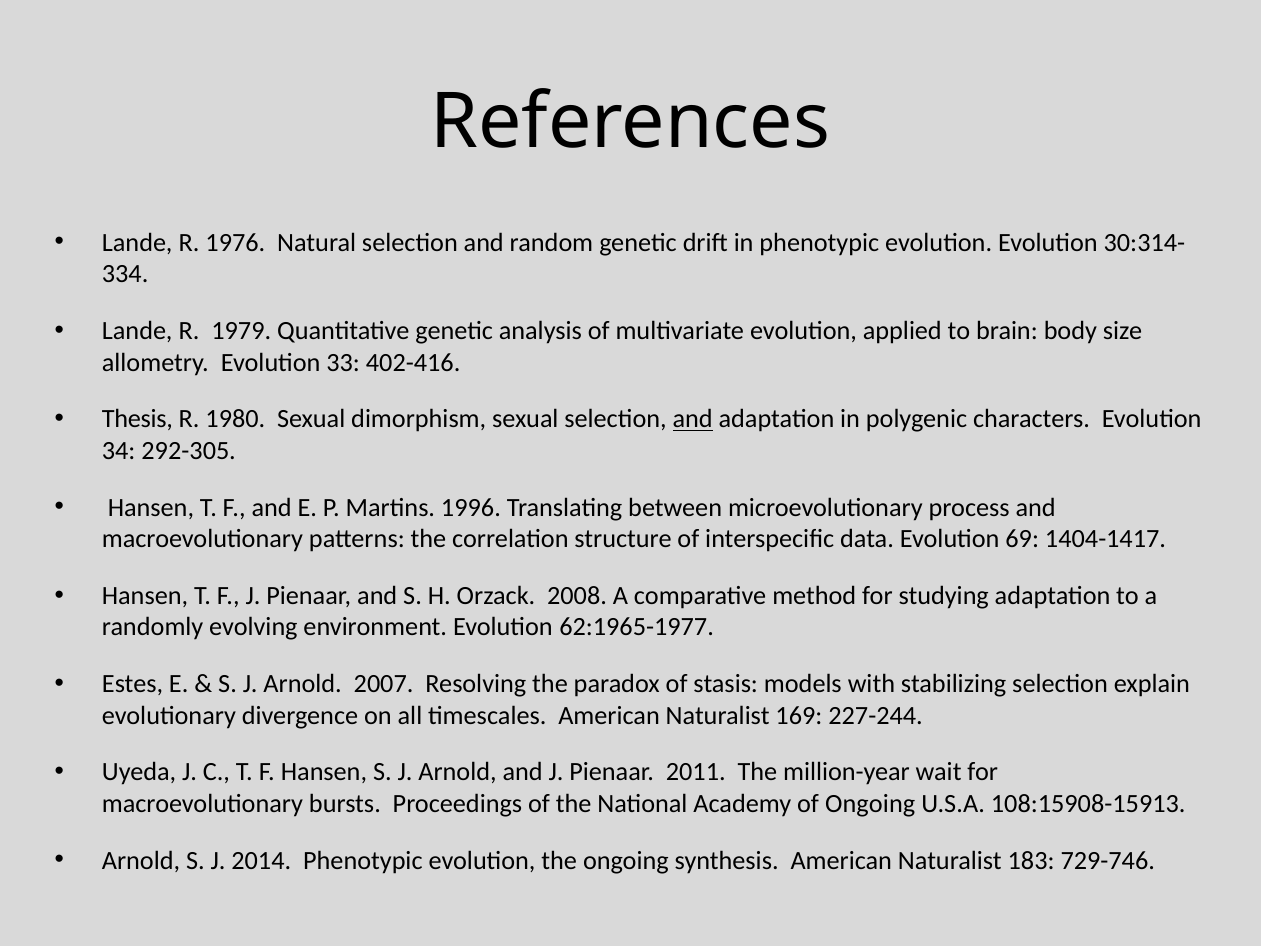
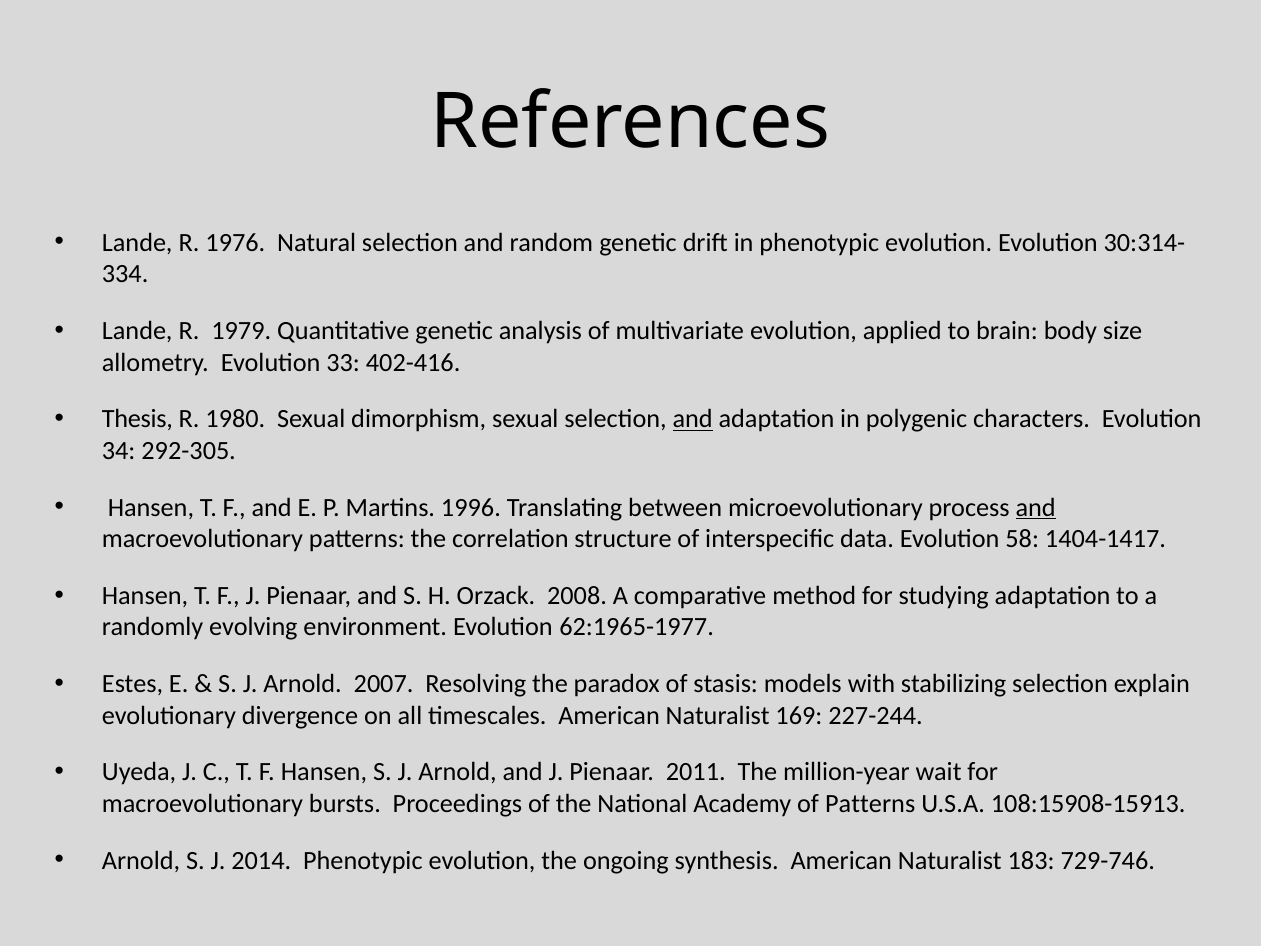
and at (1036, 507) underline: none -> present
69: 69 -> 58
of Ongoing: Ongoing -> Patterns
